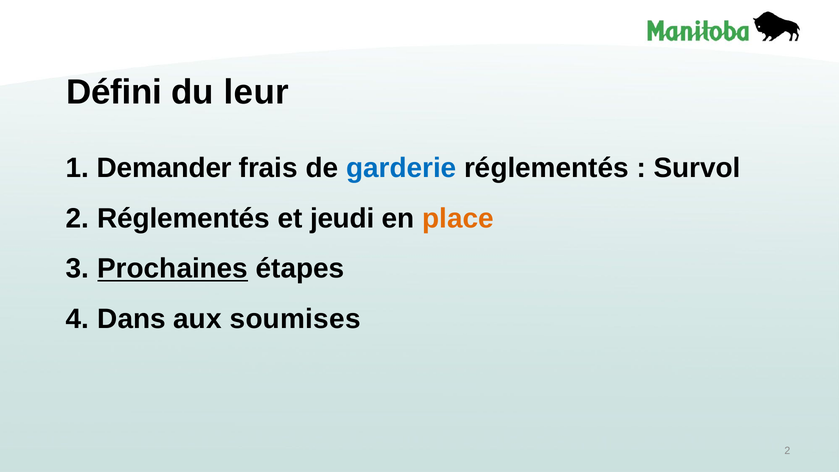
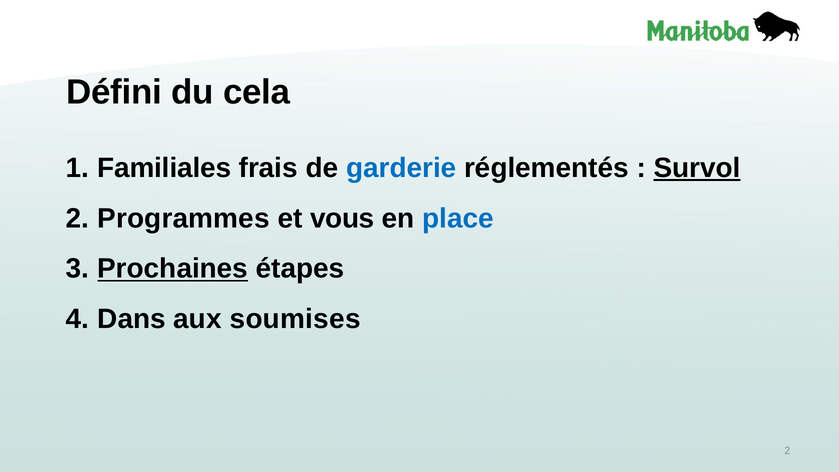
leur: leur -> cela
Demander: Demander -> Familiales
Survol underline: none -> present
2 Réglementés: Réglementés -> Programmes
jeudi: jeudi -> vous
place colour: orange -> blue
